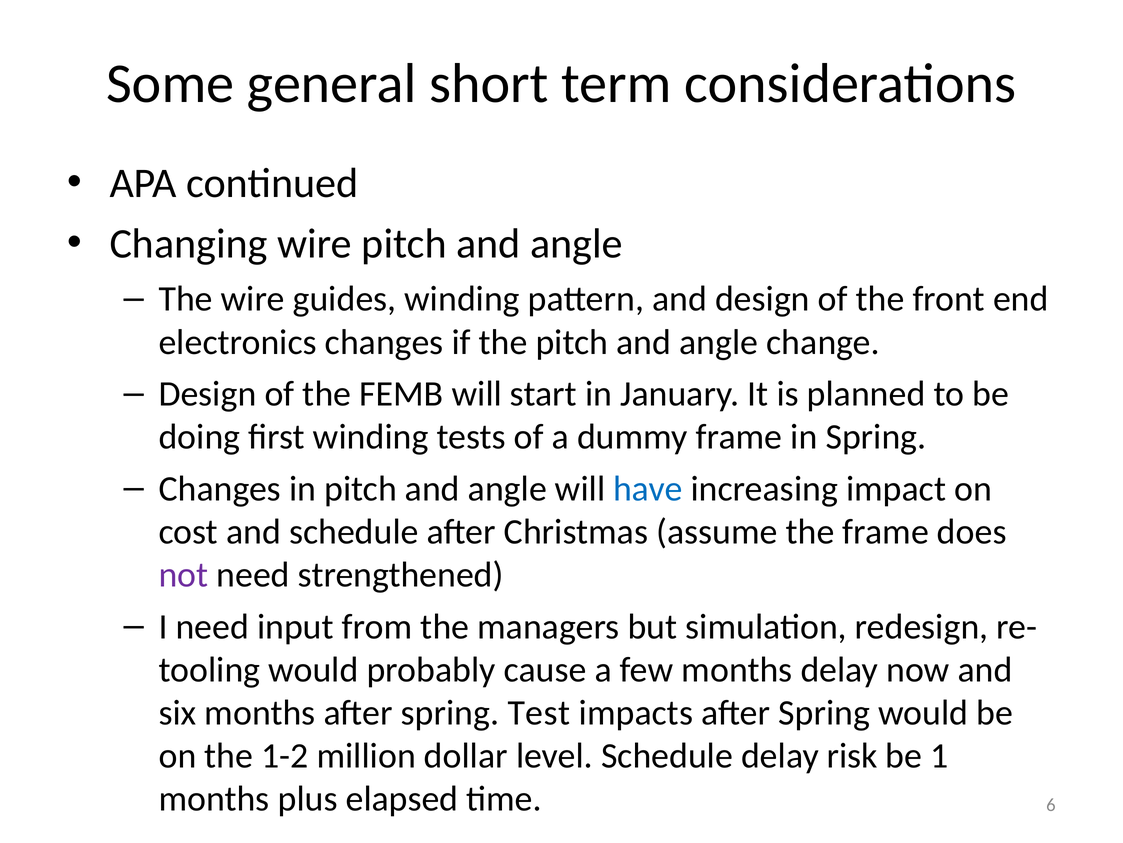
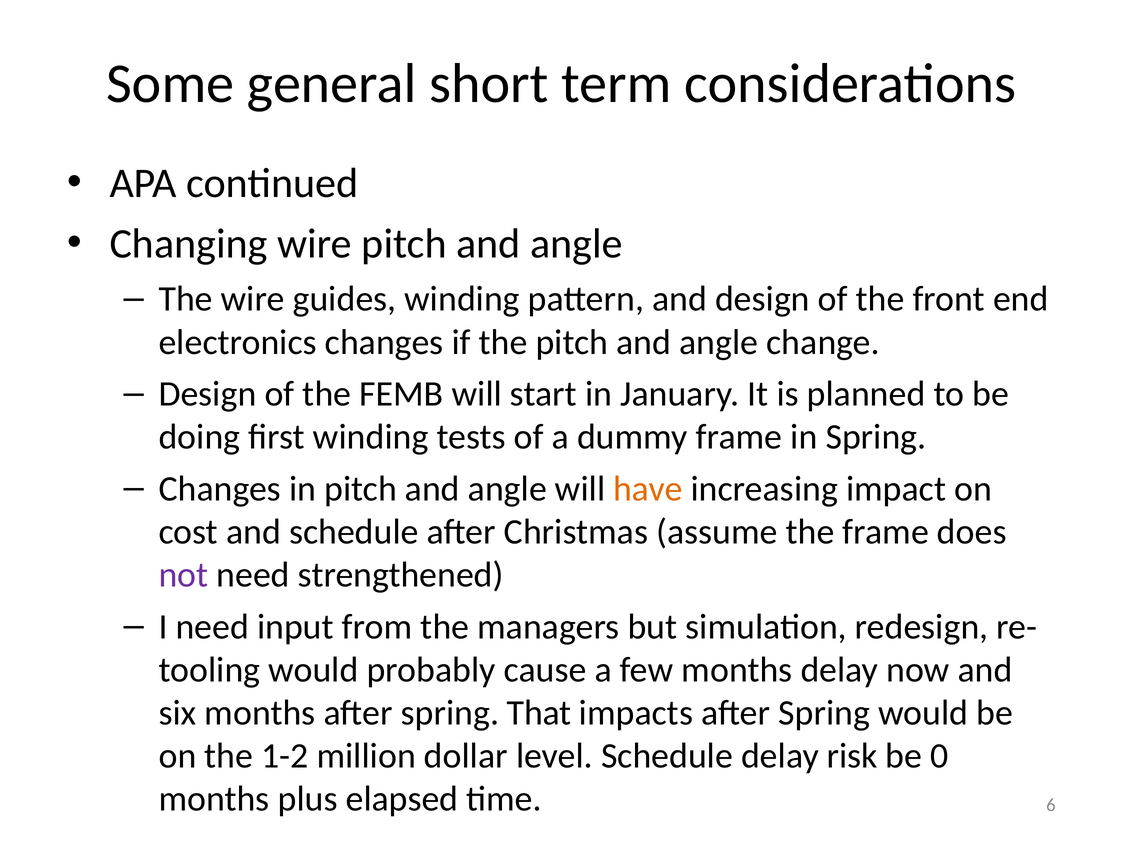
have colour: blue -> orange
Test: Test -> That
1: 1 -> 0
